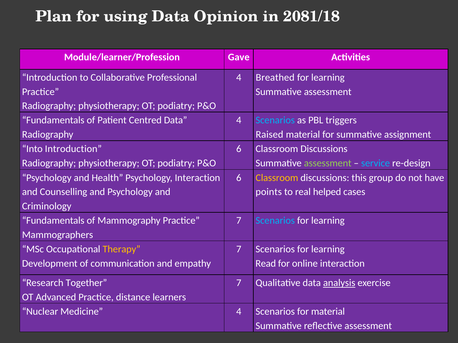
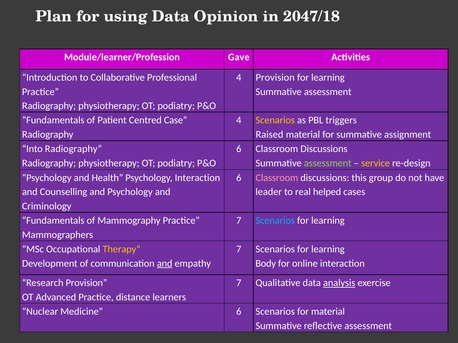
2081/18: 2081/18 -> 2047/18
4 Breathed: Breathed -> Provision
Centred Data: Data -> Case
Scenarios at (275, 120) colour: light blue -> yellow
Into Introduction: Introduction -> Radiography
service colour: light blue -> yellow
Classroom at (277, 178) colour: yellow -> pink
points: points -> leader
and at (165, 264) underline: none -> present
Read: Read -> Body
Research Together: Together -> Provision
Medicine 4: 4 -> 6
